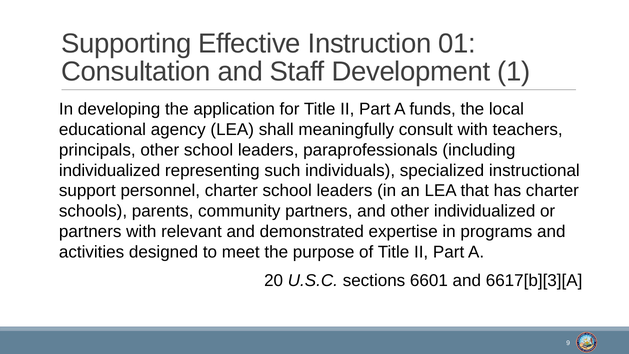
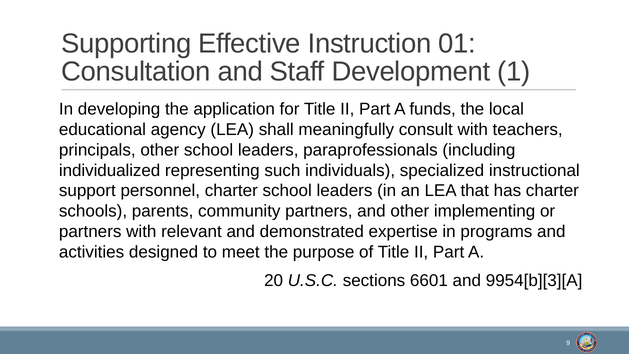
other individualized: individualized -> implementing
6617[b][3][A: 6617[b][3][A -> 9954[b][3][A
